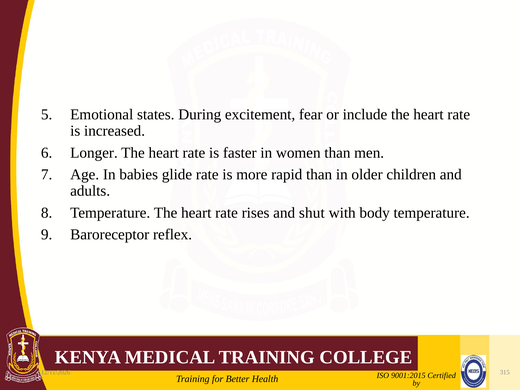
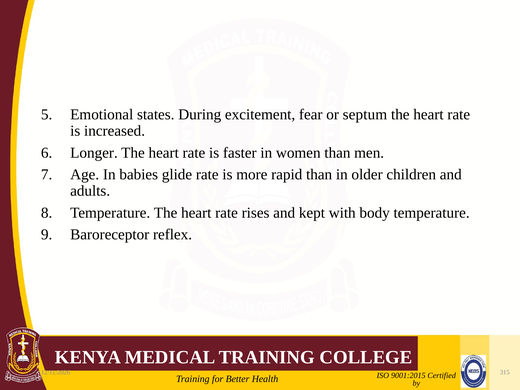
include: include -> septum
shut: shut -> kept
